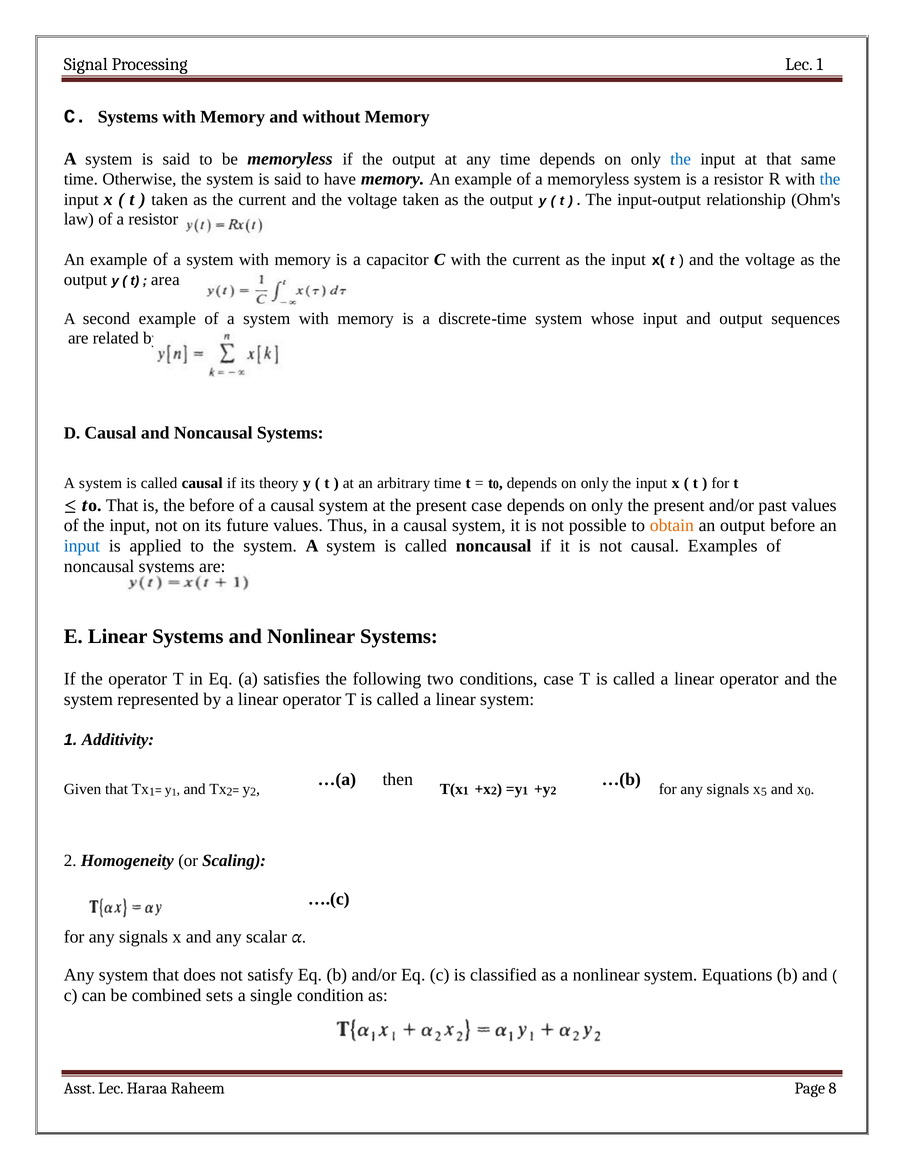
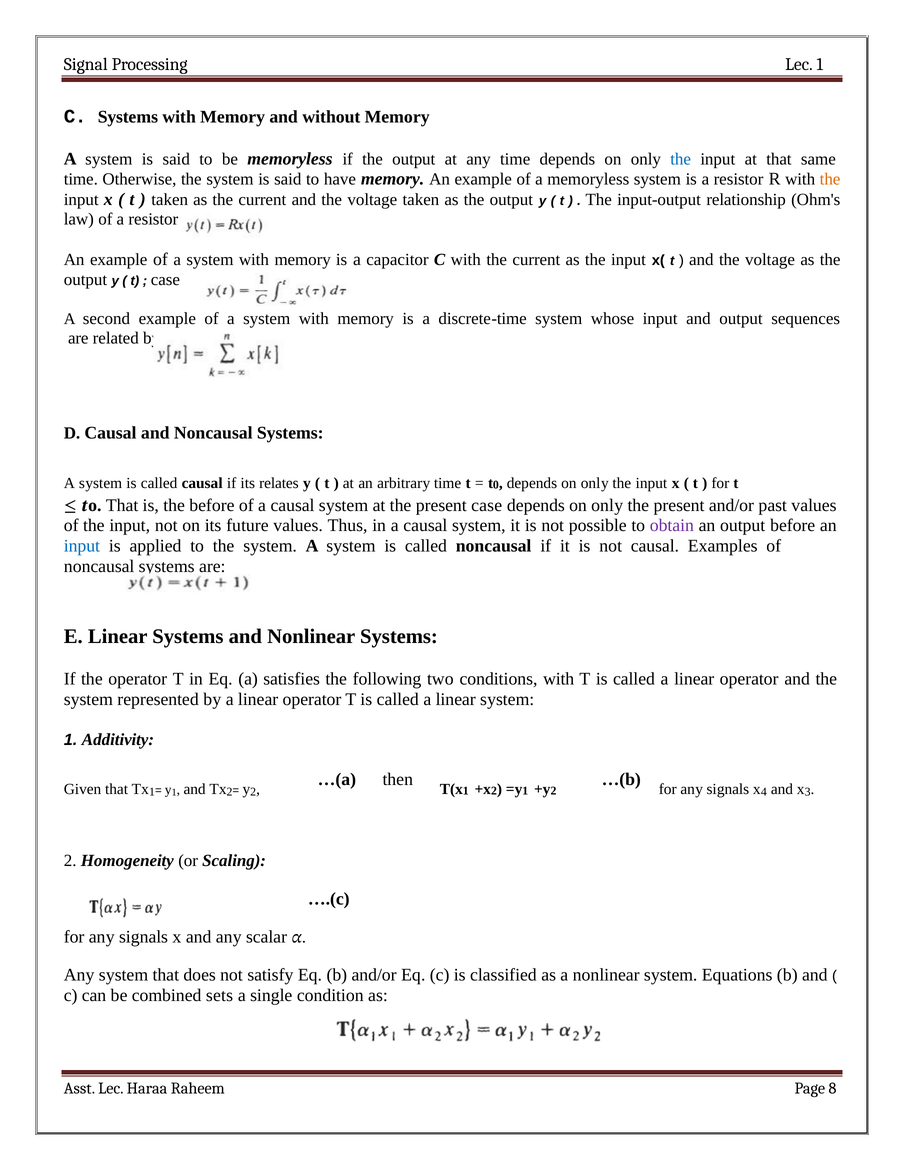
the at (830, 179) colour: blue -> orange
area at (165, 279): area -> case
theory: theory -> relates
obtain colour: orange -> purple
conditions case: case -> with
5: 5 -> 4
x 0: 0 -> 3
